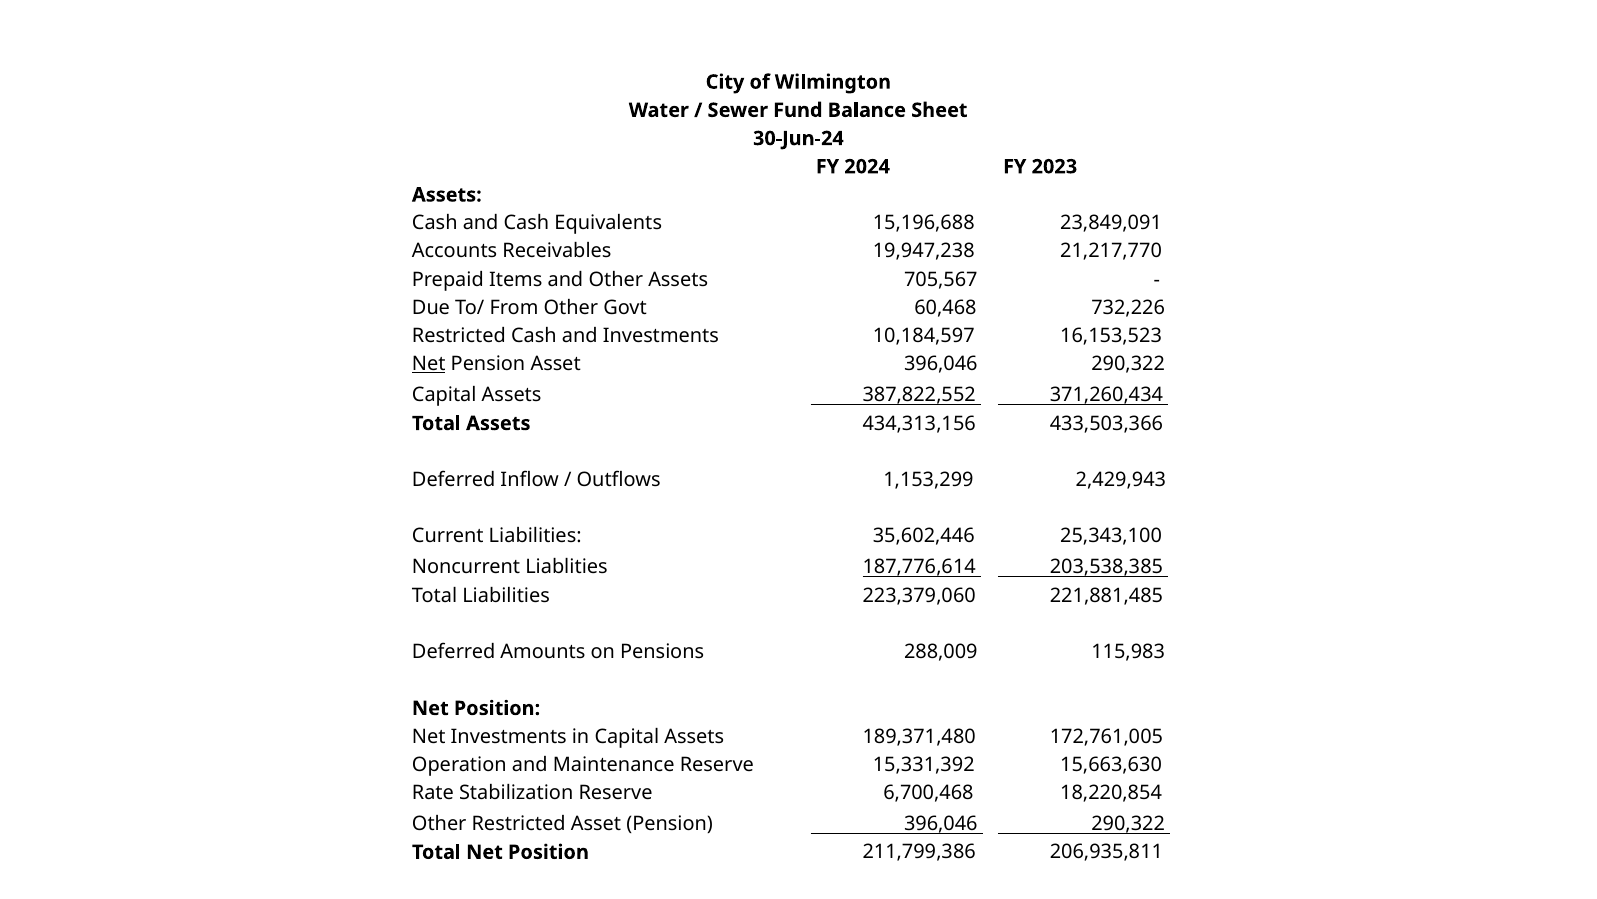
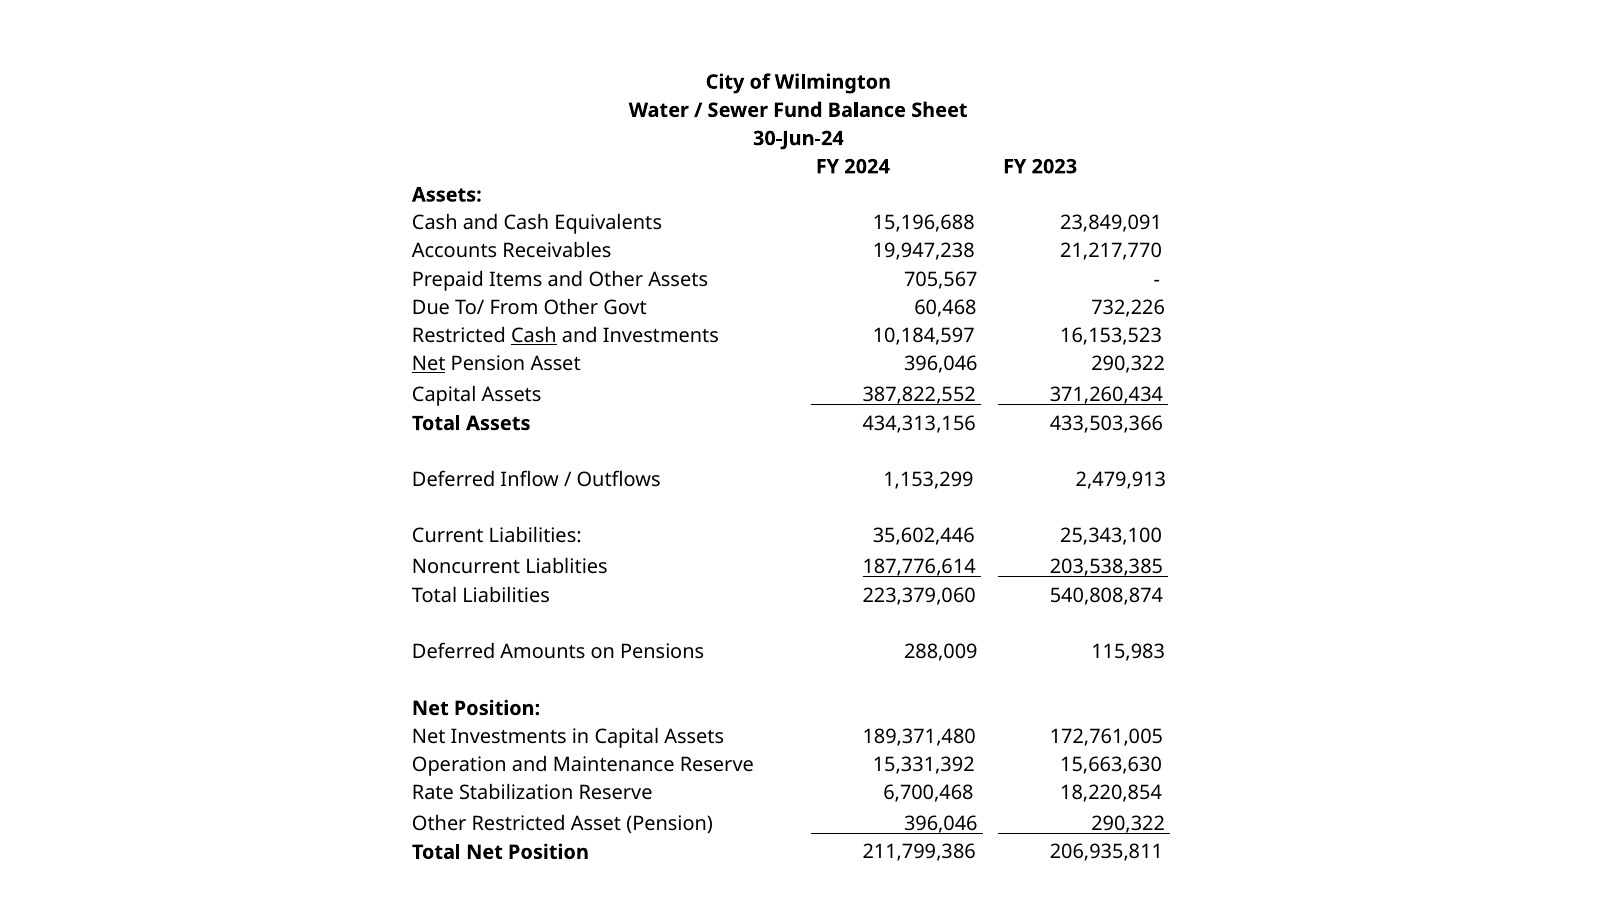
Cash at (534, 336) underline: none -> present
2,429,943: 2,429,943 -> 2,479,913
221,881,485: 221,881,485 -> 540,808,874
